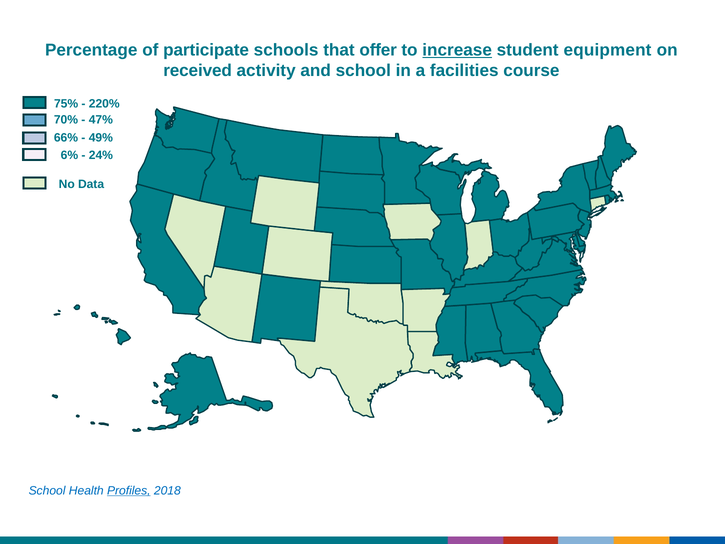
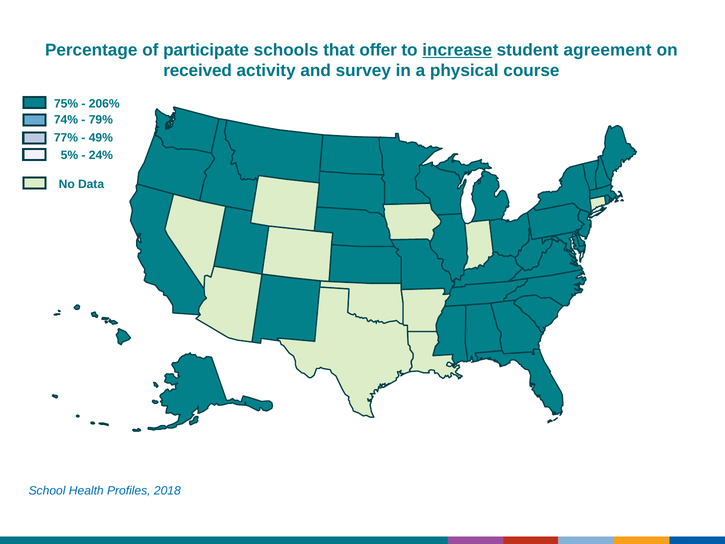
equipment: equipment -> agreement
and school: school -> survey
facilities: facilities -> physical
220%: 220% -> 206%
70%: 70% -> 74%
47%: 47% -> 79%
66%: 66% -> 77%
6%: 6% -> 5%
Profiles underline: present -> none
